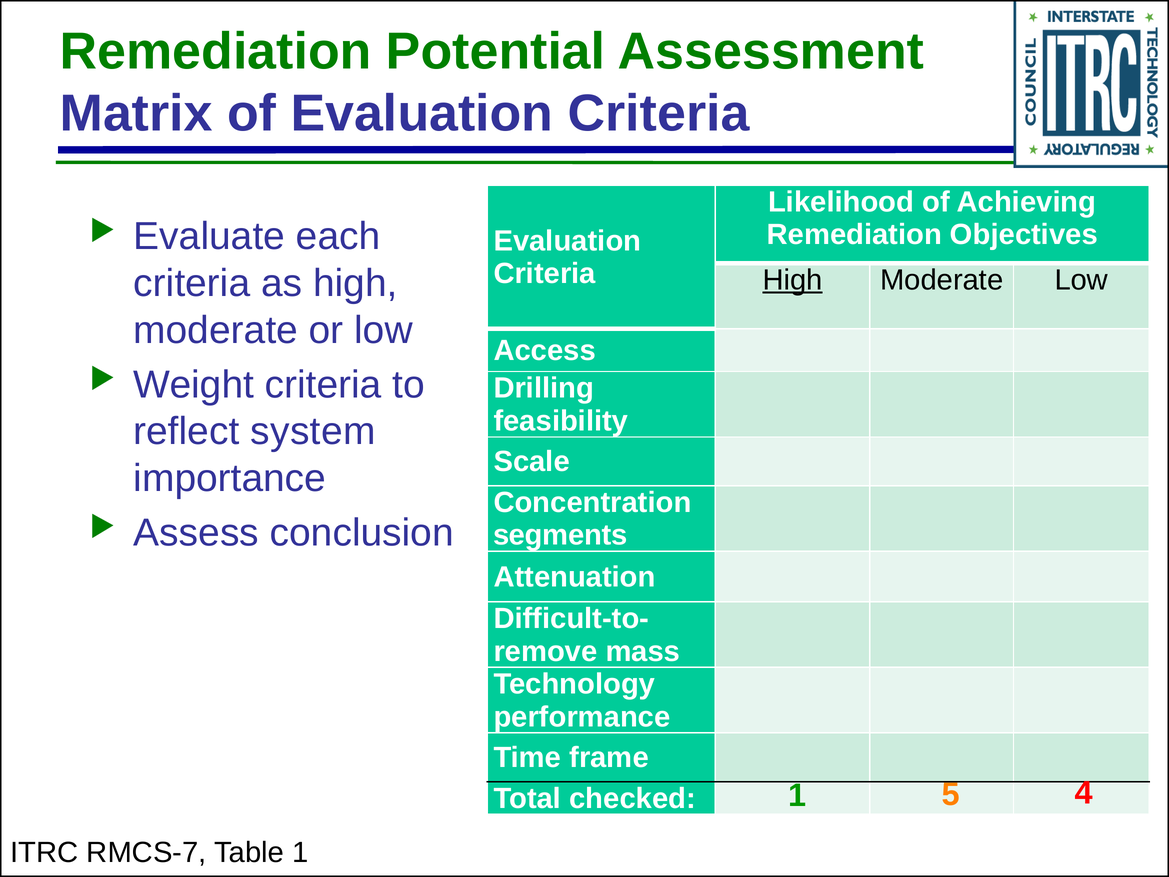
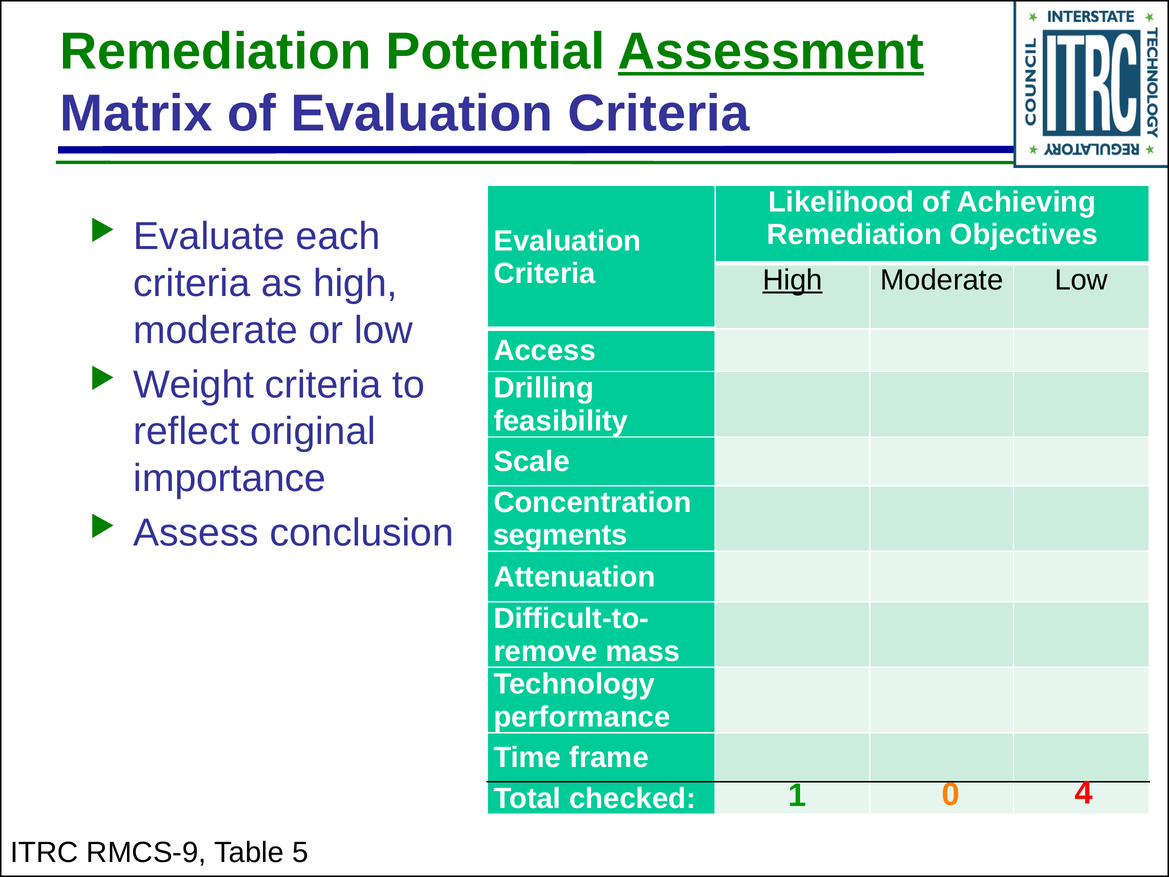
Assessment underline: none -> present
system: system -> original
5: 5 -> 0
RMCS-7: RMCS-7 -> RMCS-9
Table 1: 1 -> 5
